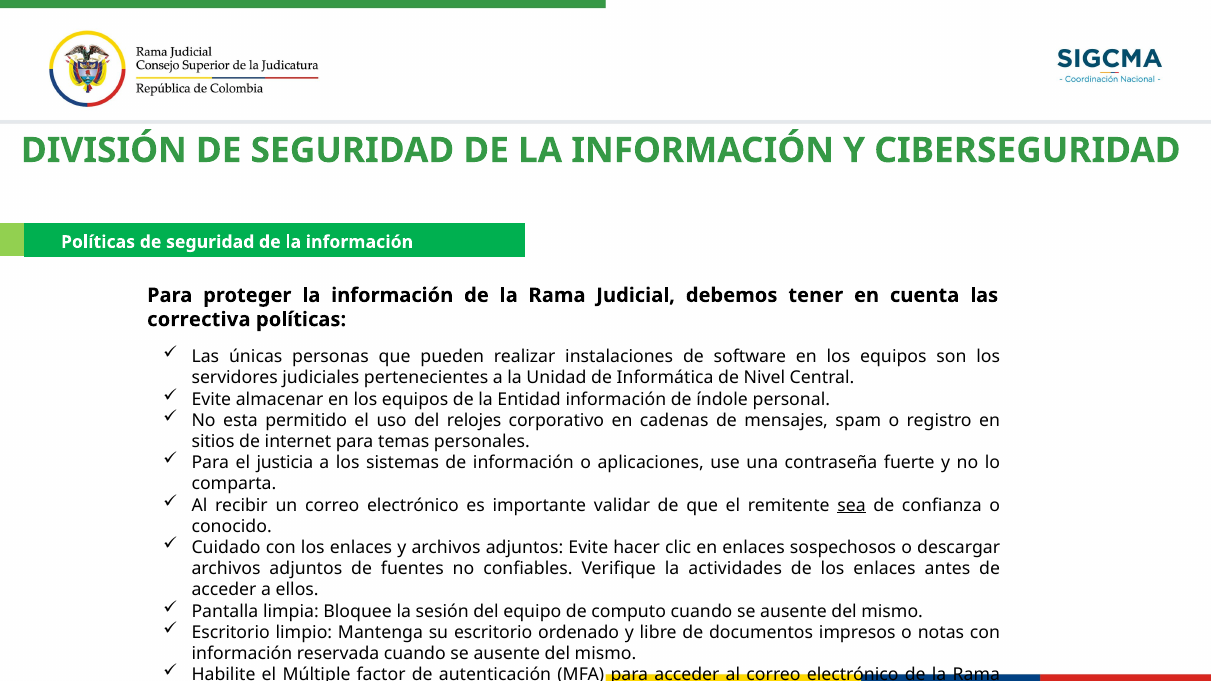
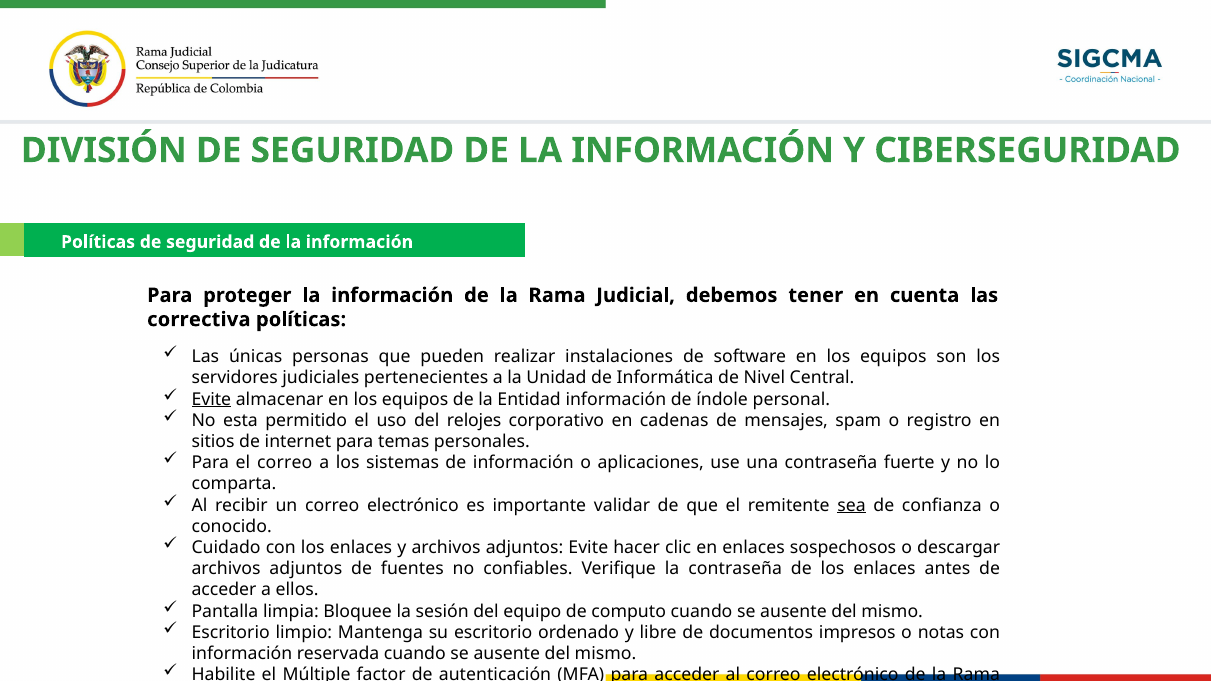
Evite at (211, 399) underline: none -> present
el justicia: justicia -> correo
la actividades: actividades -> contraseña
